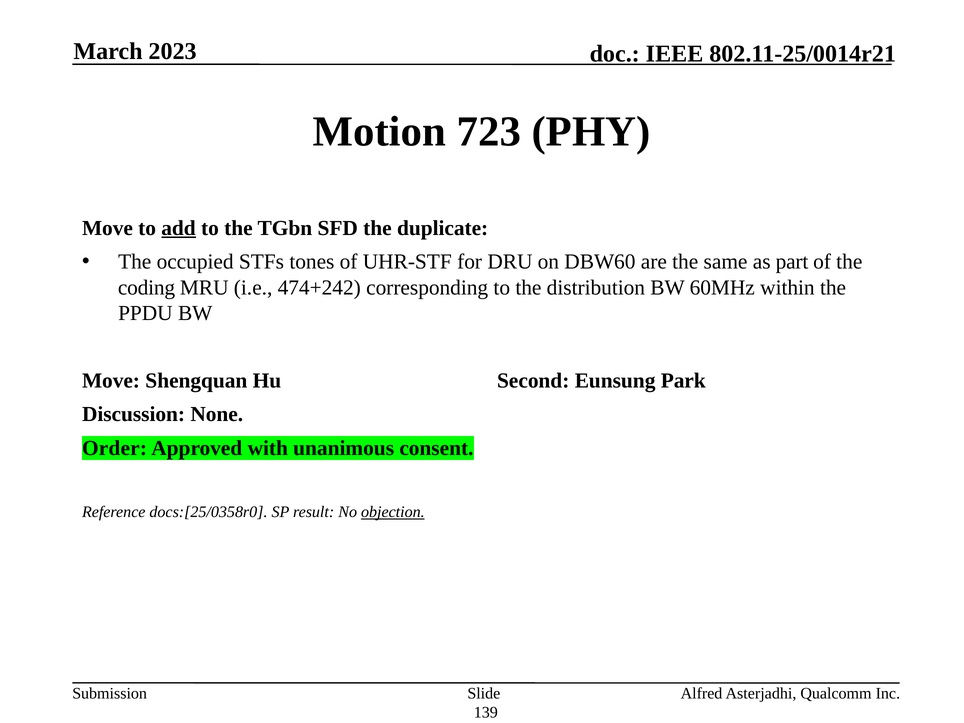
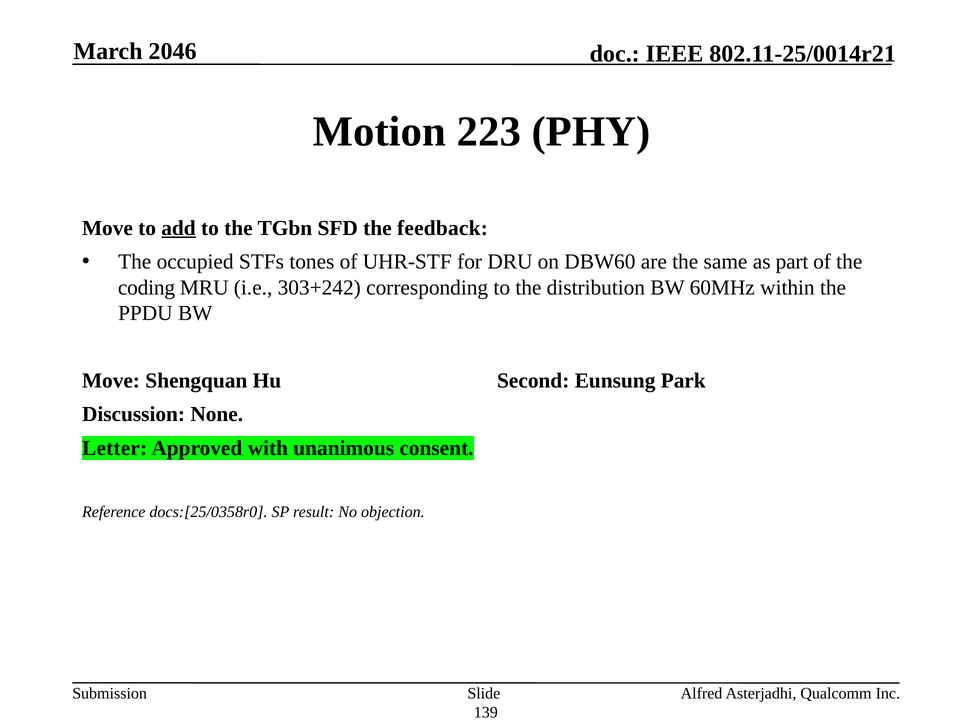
2023: 2023 -> 2046
723: 723 -> 223
duplicate: duplicate -> feedback
474+242: 474+242 -> 303+242
Order: Order -> Letter
objection underline: present -> none
